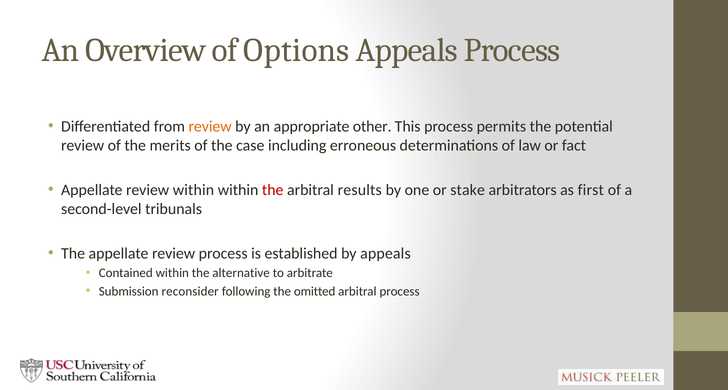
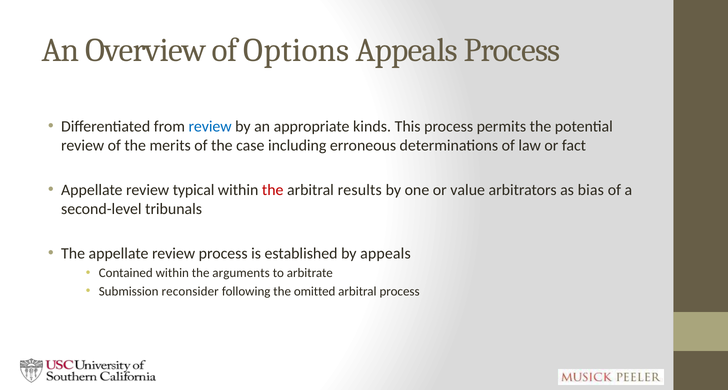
review at (210, 126) colour: orange -> blue
other: other -> kinds
review within: within -> typical
stake: stake -> value
first: first -> bias
alternative: alternative -> arguments
